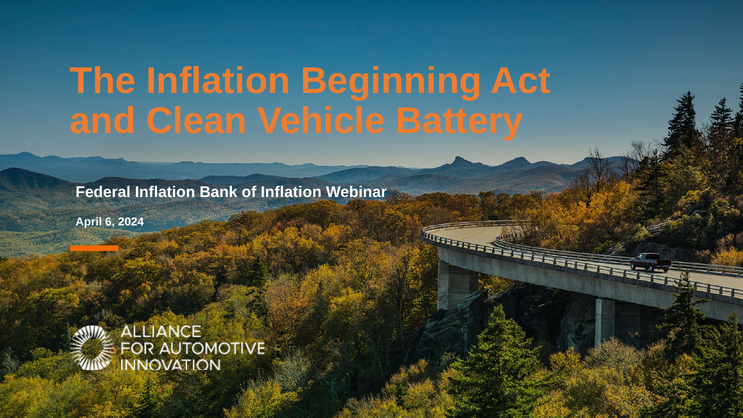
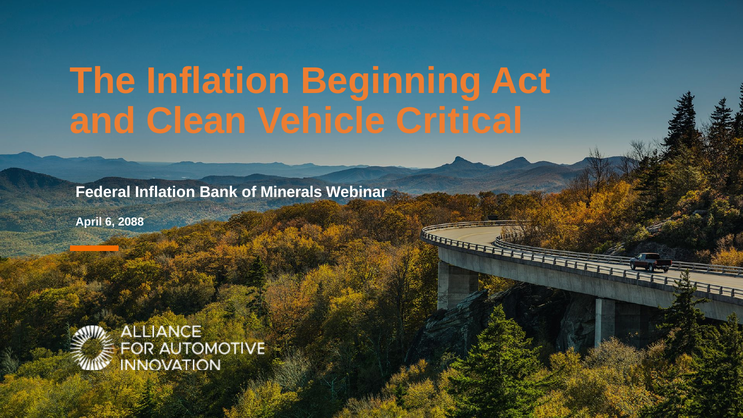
Battery: Battery -> Critical
of Inflation: Inflation -> Minerals
2024: 2024 -> 2088
